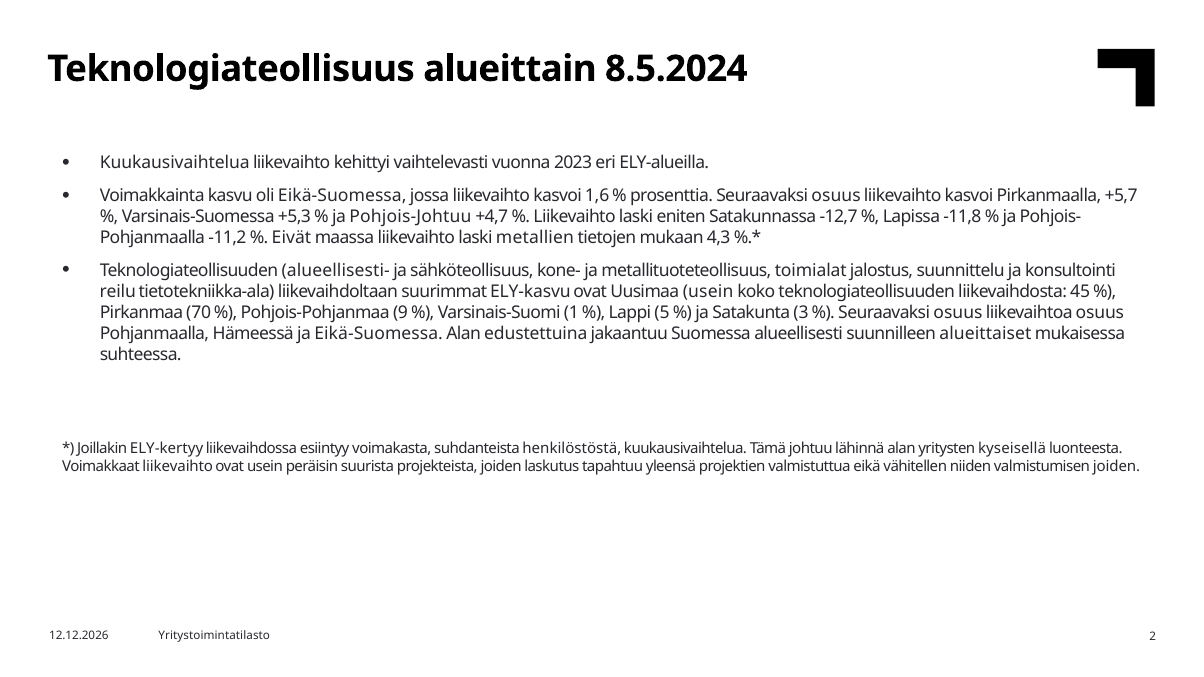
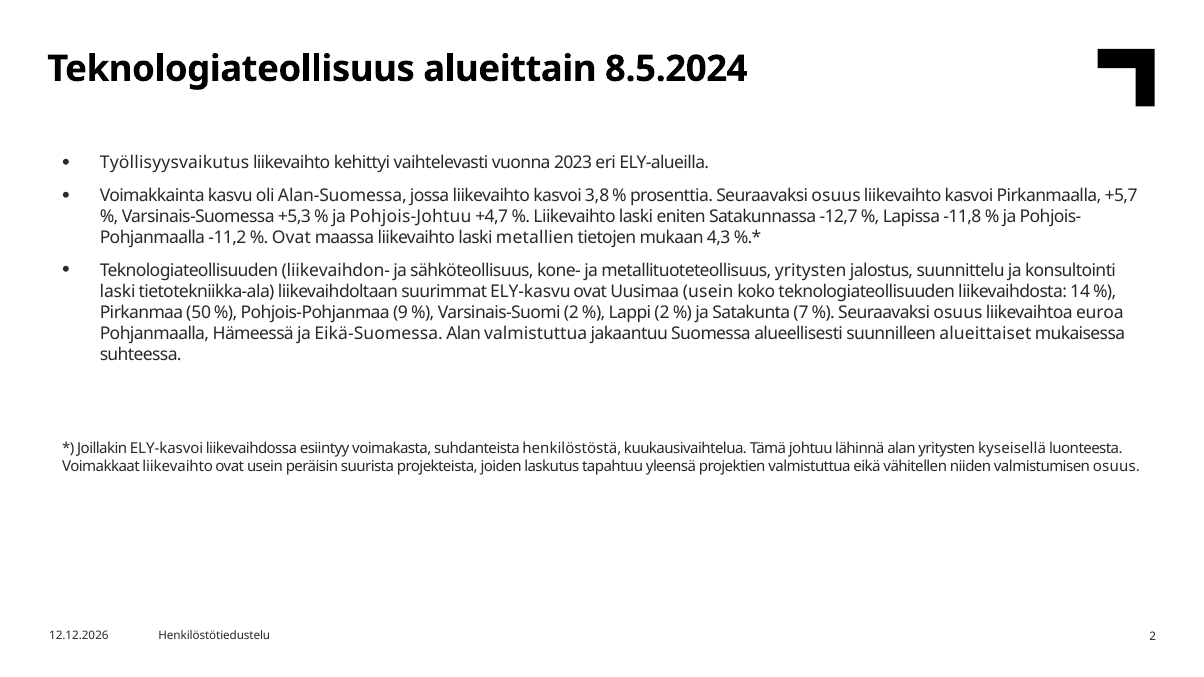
Kuukausivaihtelua at (175, 163): Kuukausivaihtelua -> Työllisyysvaikutus
oli Eikä-Suomessa: Eikä-Suomessa -> Alan-Suomessa
1,6: 1,6 -> 3,8
Eivät at (291, 238): Eivät -> Ovat
alueellisesti-: alueellisesti- -> liikevaihdon-
metallituoteteollisuus toimialat: toimialat -> yritysten
reilu at (118, 292): reilu -> laski
45: 45 -> 14
70: 70 -> 50
Varsinais-Suomi 1: 1 -> 2
Lappi 5: 5 -> 2
3: 3 -> 7
liikevaihtoa osuus: osuus -> euroa
Alan edustettuina: edustettuina -> valmistuttua
ELY-kertyy: ELY-kertyy -> ELY-kasvoi
valmistumisen joiden: joiden -> osuus
Yritystoimintatilasto: Yritystoimintatilasto -> Henkilöstötiedustelu
